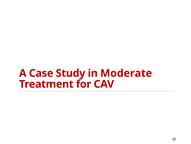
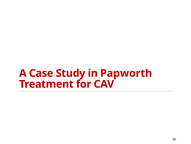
Moderate: Moderate -> Papworth
